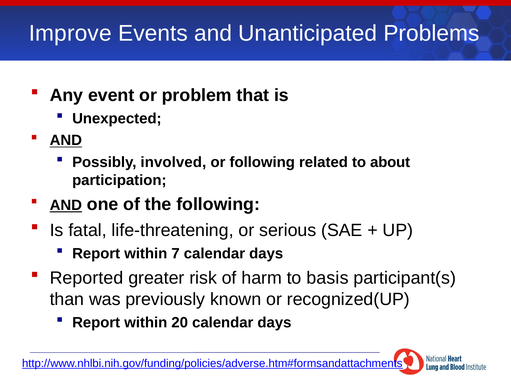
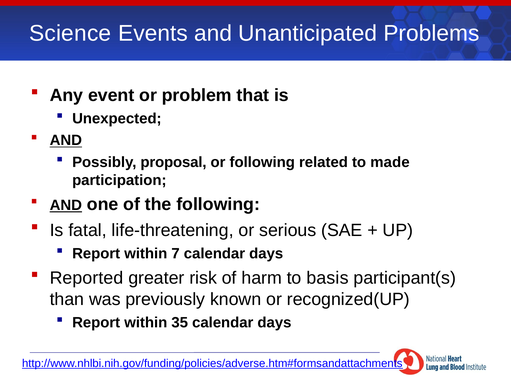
Improve: Improve -> Science
involved: involved -> proposal
about: about -> made
20: 20 -> 35
